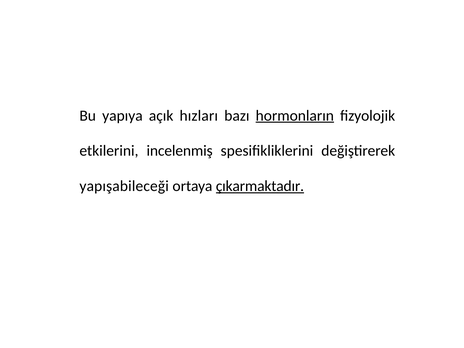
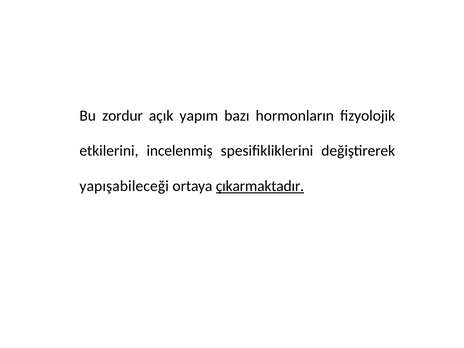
yapıya: yapıya -> zordur
hızları: hızları -> yapım
hormonların underline: present -> none
